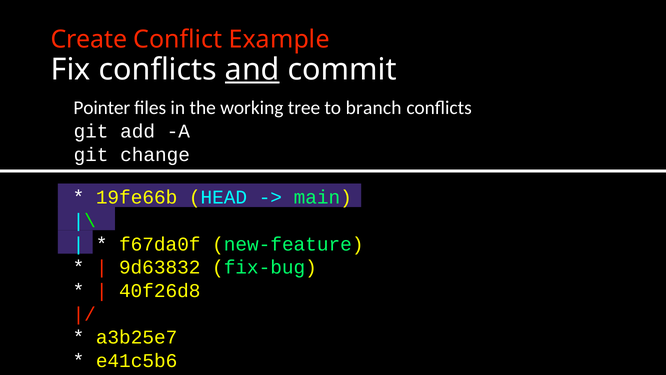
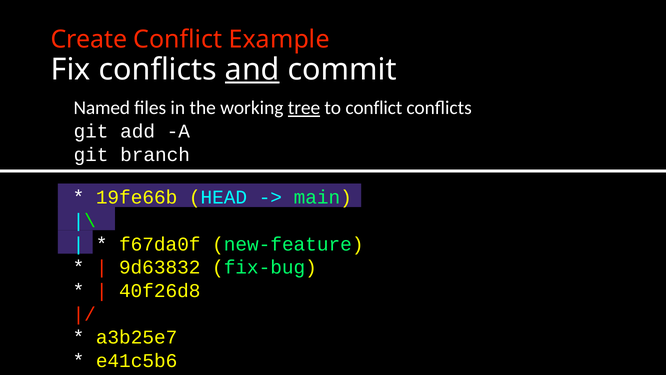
Pointer: Pointer -> Named
tree underline: none -> present
to branch: branch -> conflict
change: change -> branch
